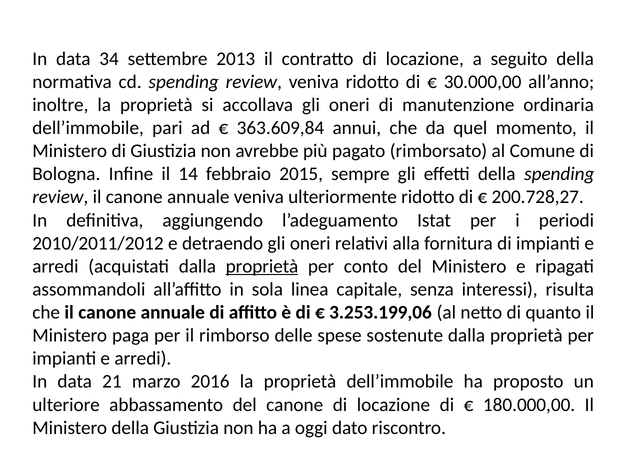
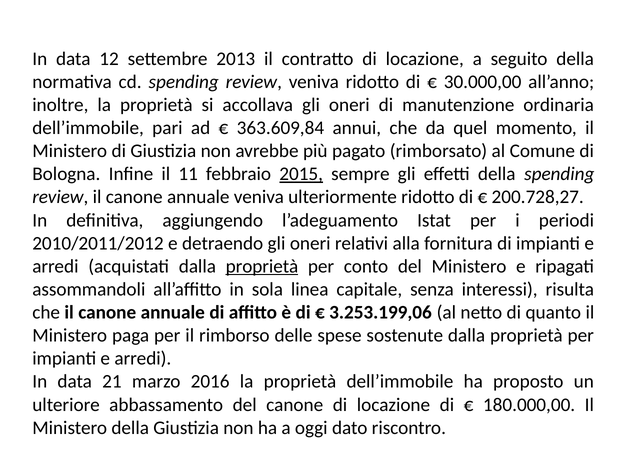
34: 34 -> 12
14: 14 -> 11
2015 underline: none -> present
